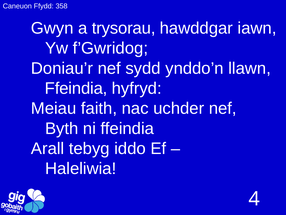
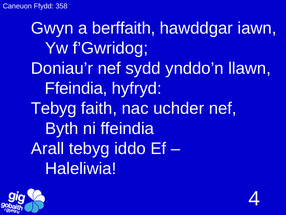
trysorau: trysorau -> berffaith
Meiau at (54, 108): Meiau -> Tebyg
